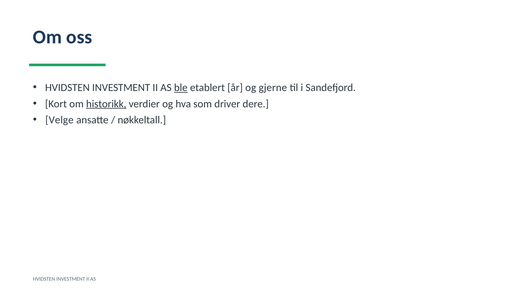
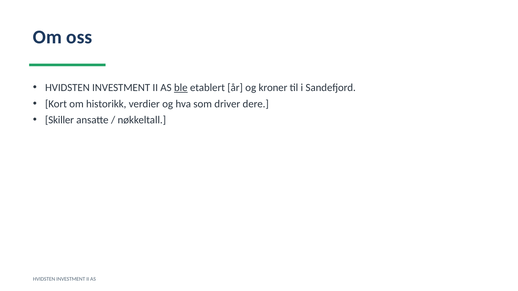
gjerne: gjerne -> kroner
historikk underline: present -> none
Velge: Velge -> Skiller
